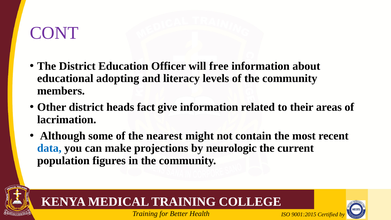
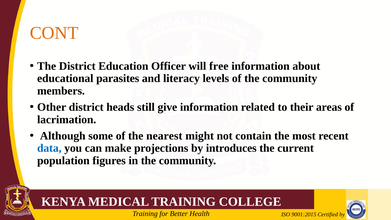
CONT colour: purple -> orange
adopting: adopting -> parasites
fact: fact -> still
neurologic: neurologic -> introduces
